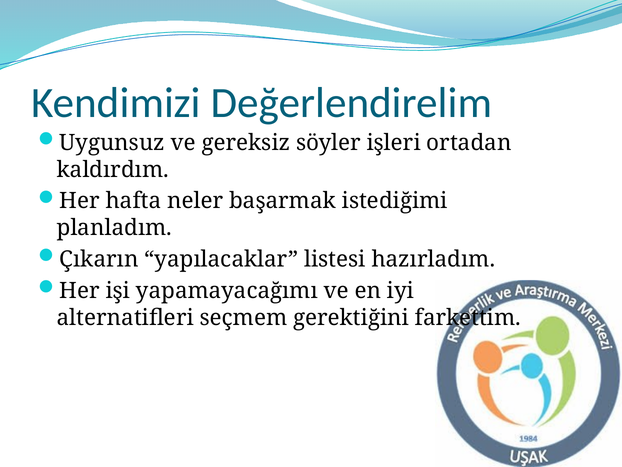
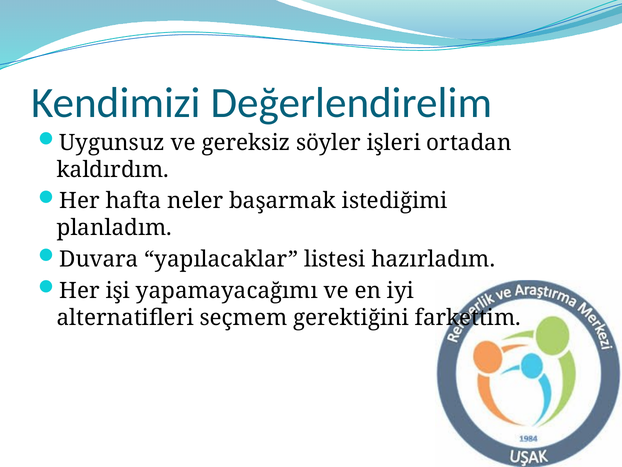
Çıkarın: Çıkarın -> Duvara
